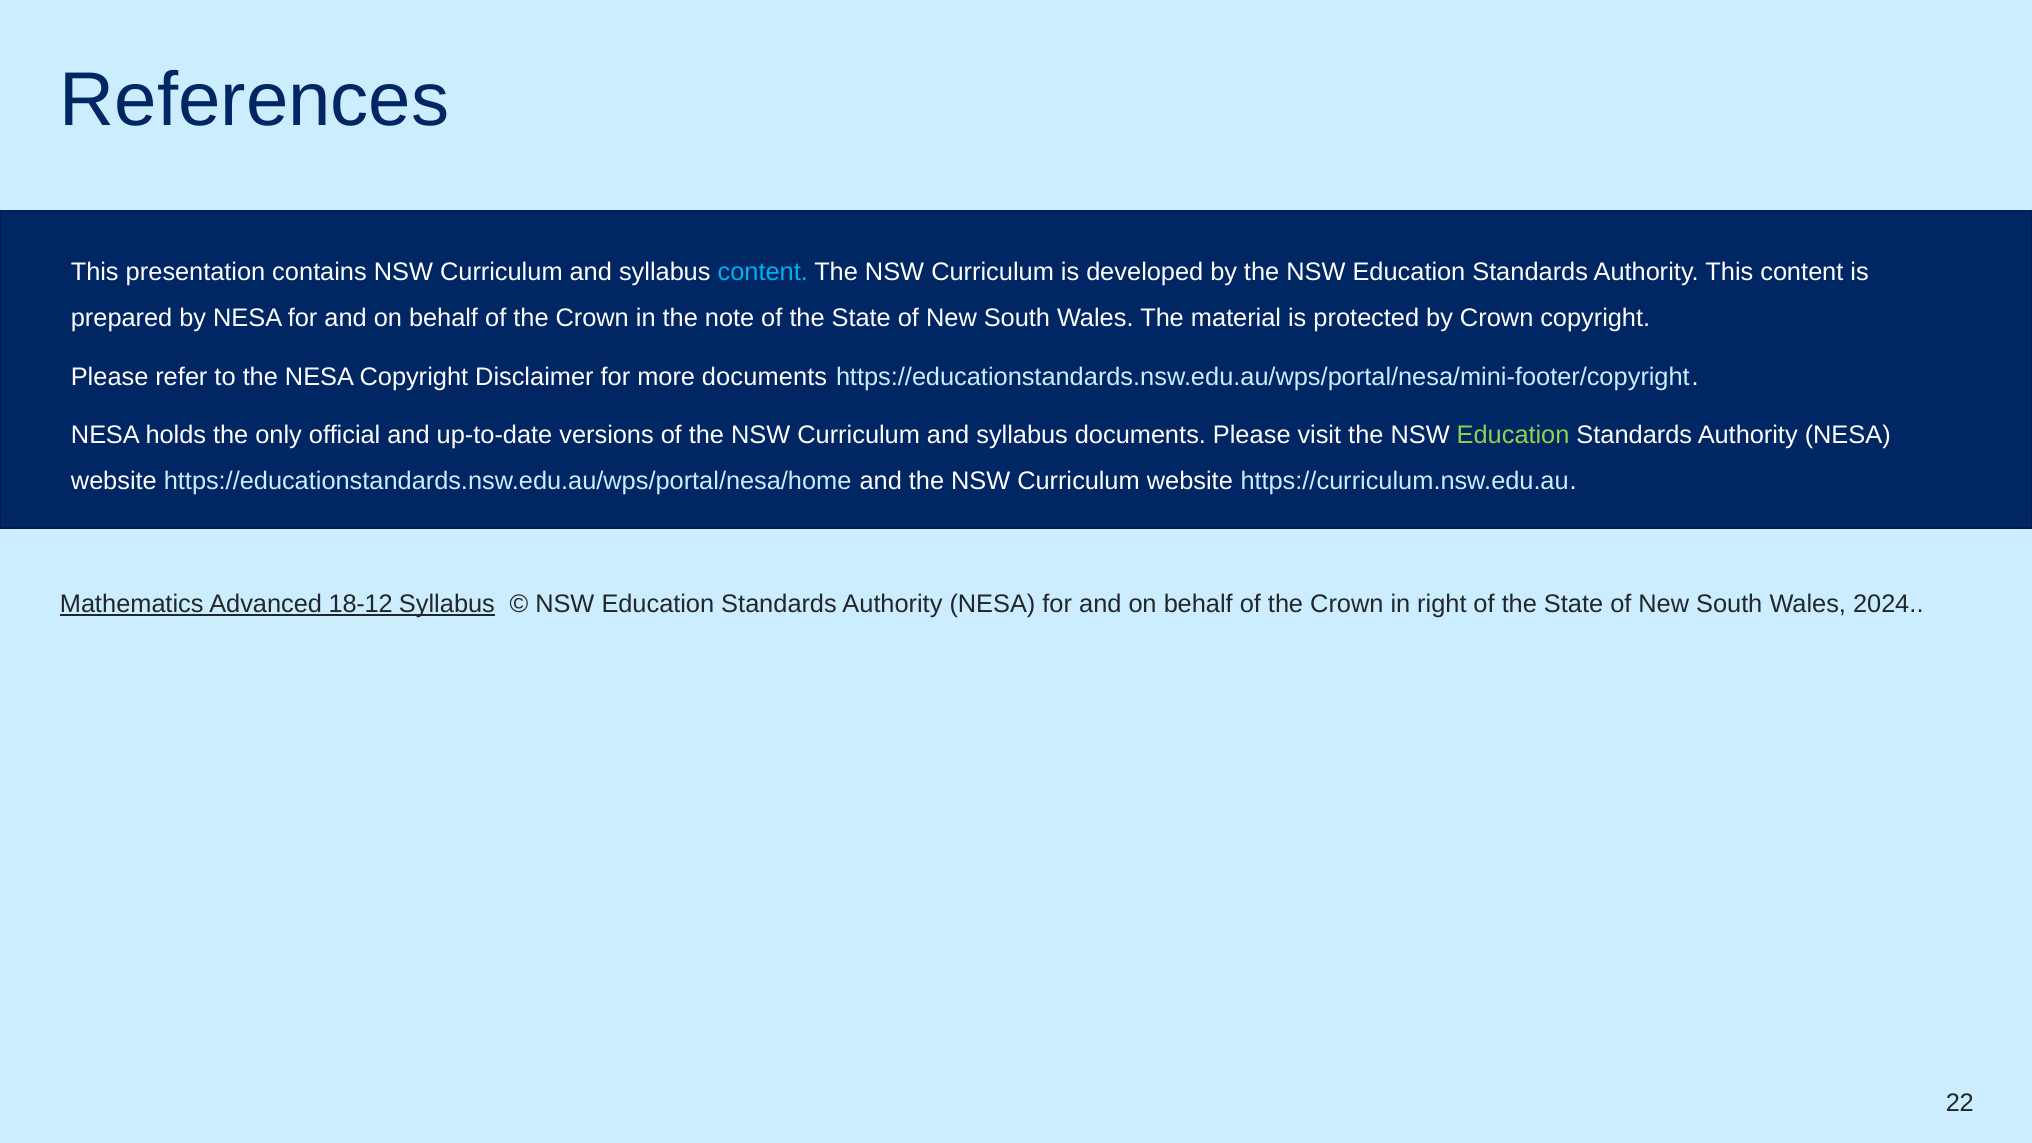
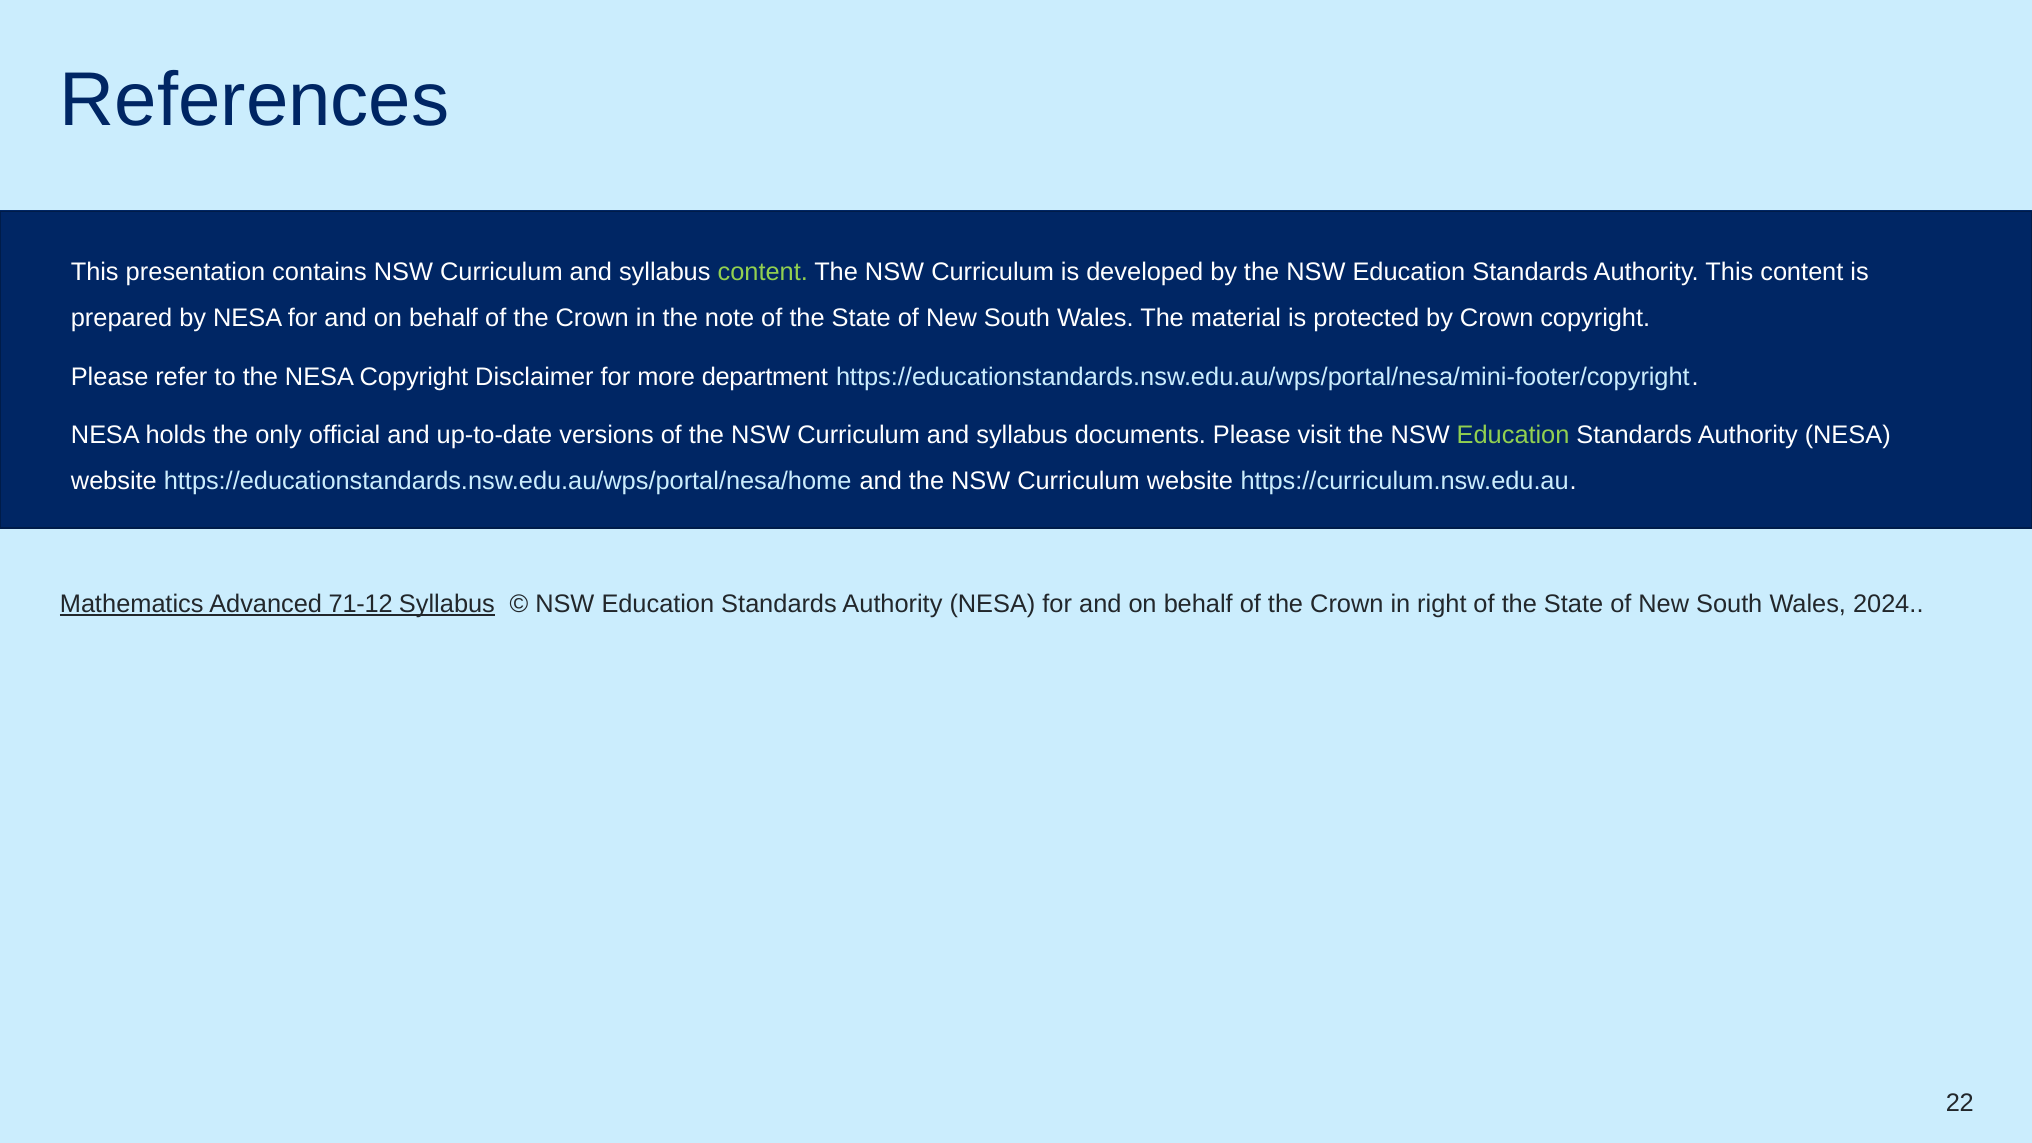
content at (763, 273) colour: light blue -> light green
more documents: documents -> department
18-12: 18-12 -> 71-12
